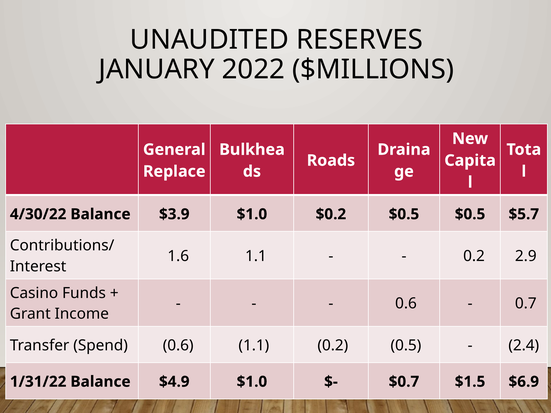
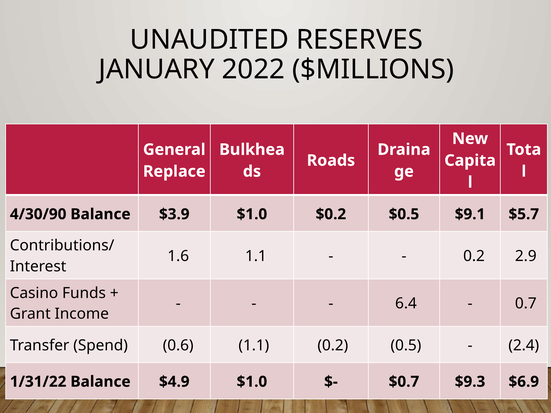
4/30/22: 4/30/22 -> 4/30/90
$0.5 $0.5: $0.5 -> $9.1
0.6 at (406, 304): 0.6 -> 6.4
$1.5: $1.5 -> $9.3
